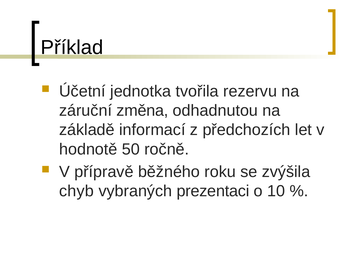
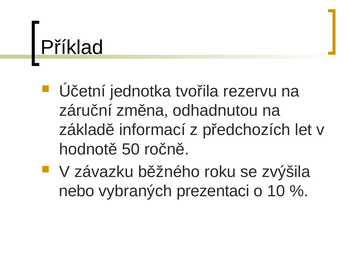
přípravě: přípravě -> závazku
chyb: chyb -> nebo
